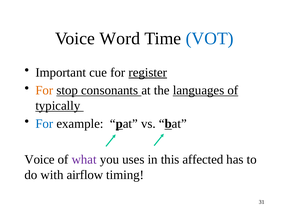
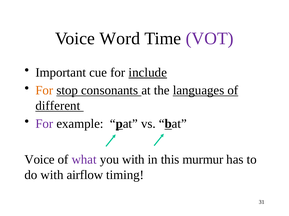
VOT colour: blue -> purple
register: register -> include
typically: typically -> different
For at (44, 124) colour: blue -> purple
you uses: uses -> with
affected: affected -> murmur
